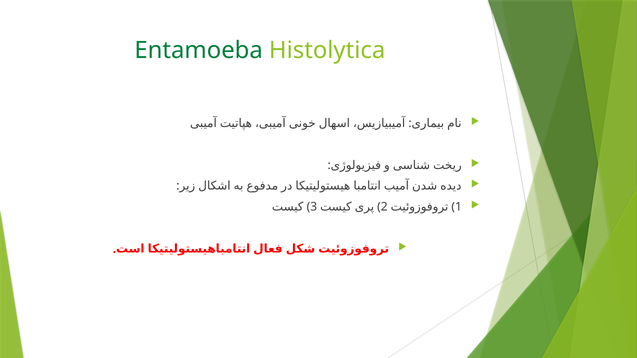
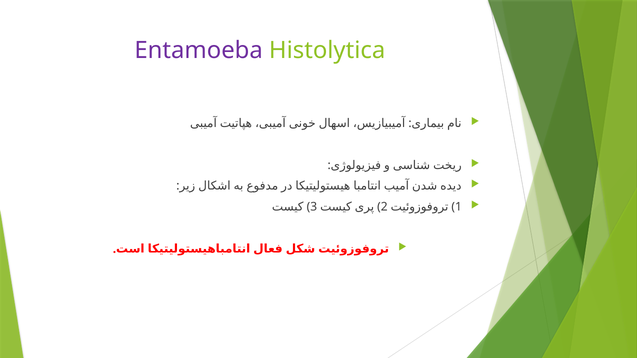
Entamoeba colour: green -> purple
